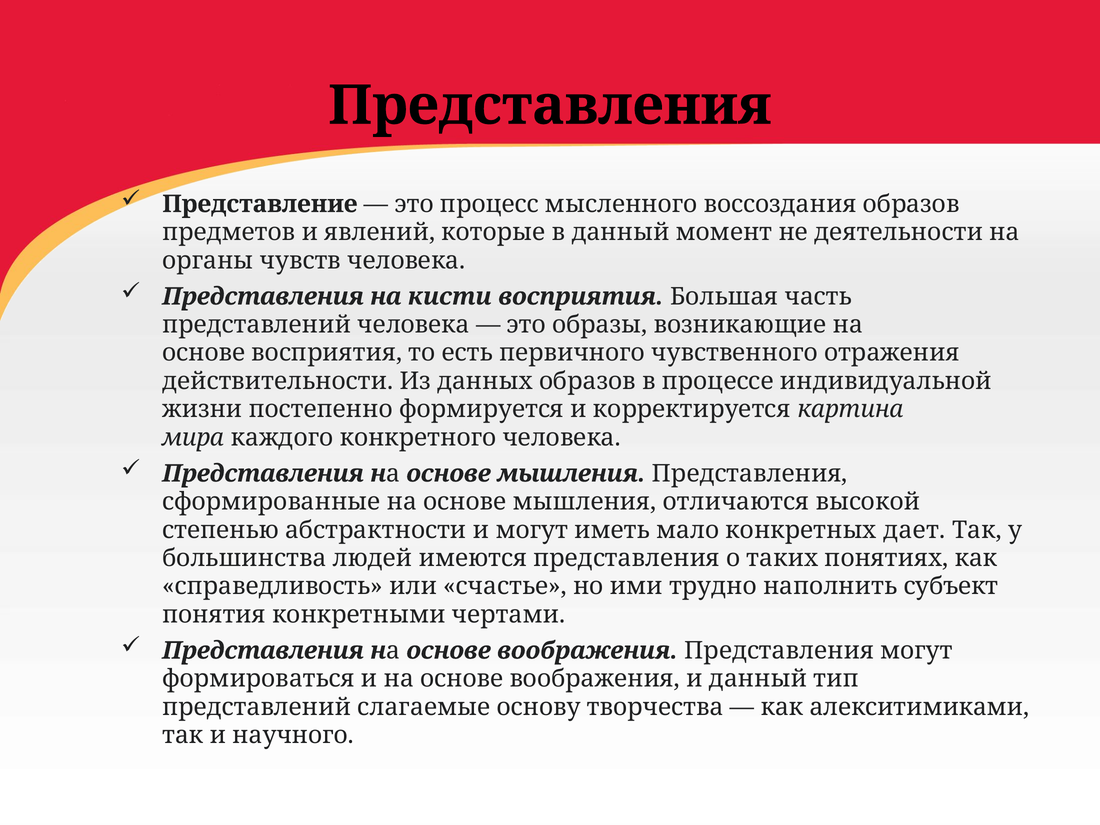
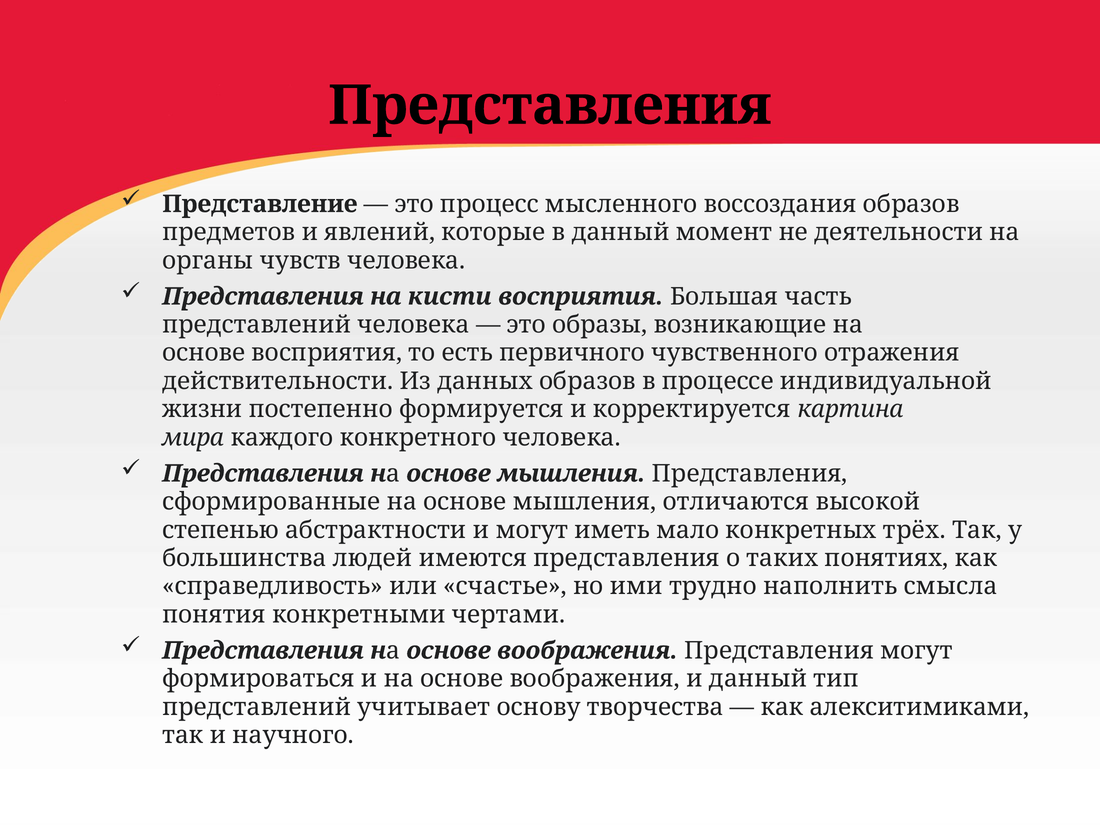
дает: дает -> трёх
субъект: субъект -> смысла
слагаемые: слагаемые -> учитывает
